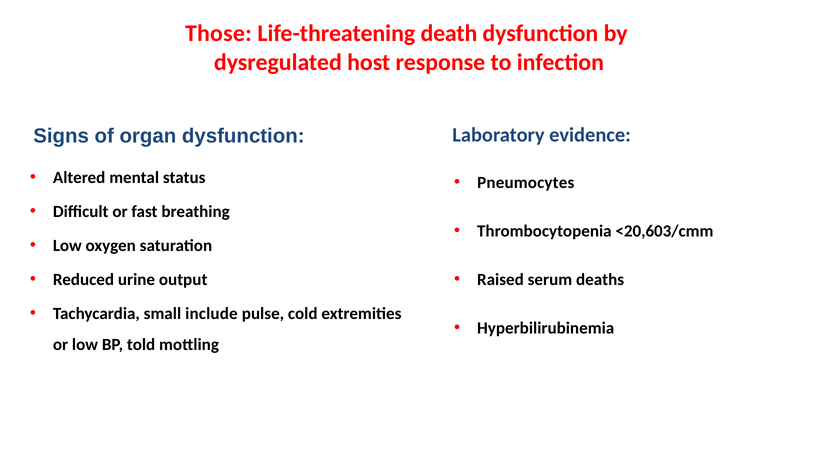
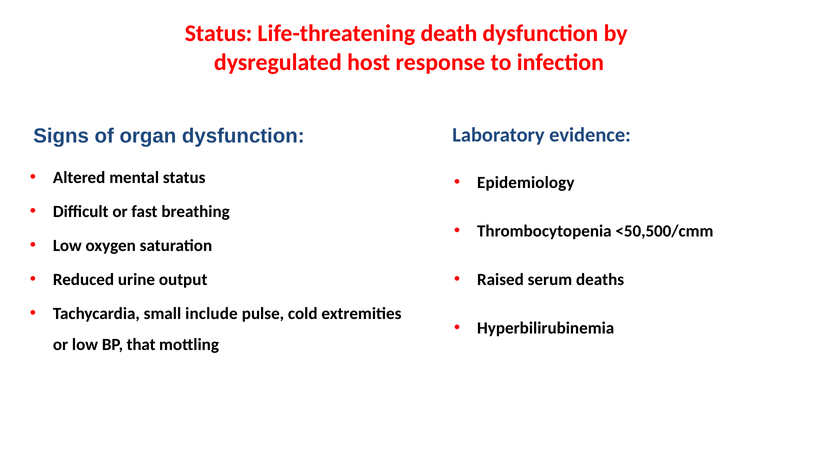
Those at (218, 34): Those -> Status
Pneumocytes: Pneumocytes -> Epidemiology
<20,603/cmm: <20,603/cmm -> <50,500/cmm
told: told -> that
